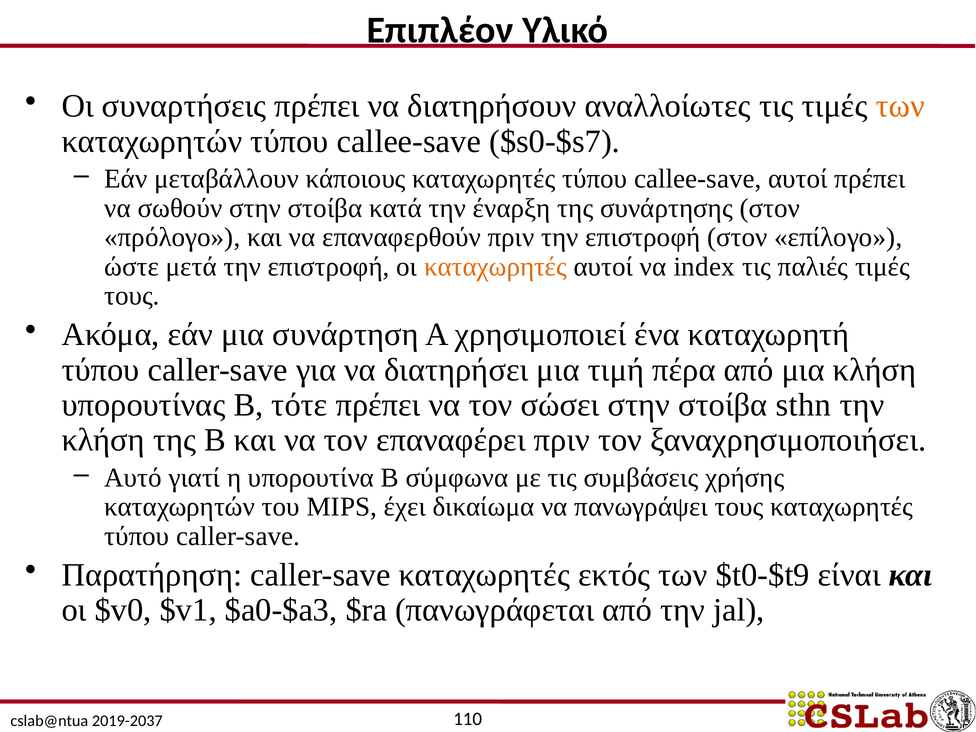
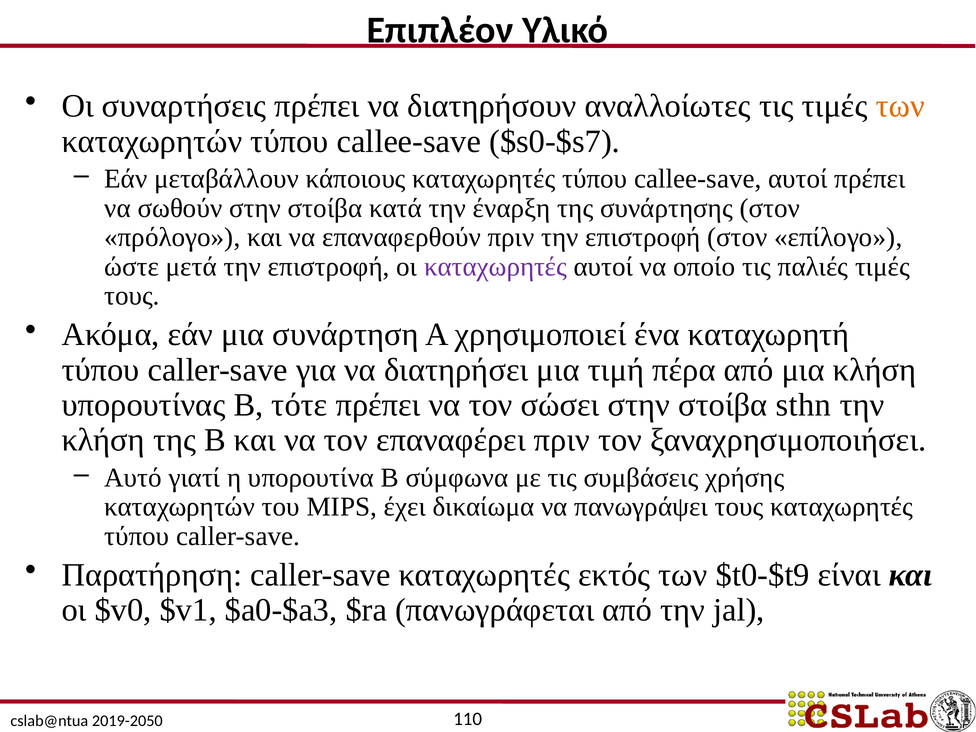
καταχωρητές at (496, 267) colour: orange -> purple
index: index -> οποίο
2019-2037: 2019-2037 -> 2019-2050
